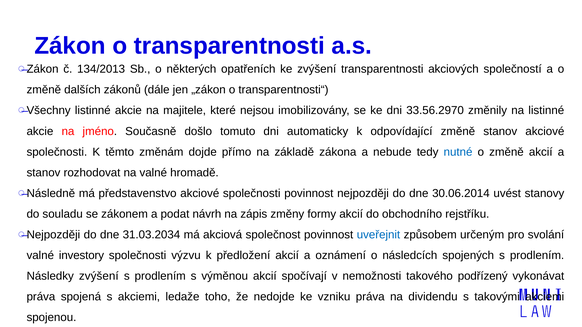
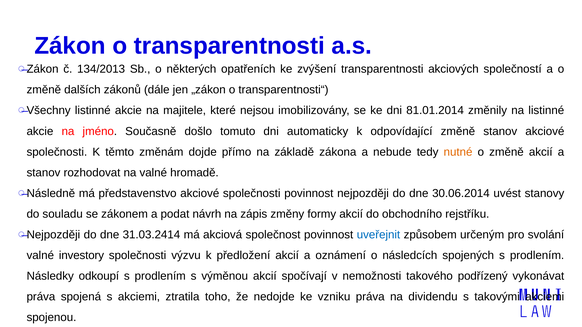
33.56.2970: 33.56.2970 -> 81.01.2014
nutné colour: blue -> orange
31.03.2034: 31.03.2034 -> 31.03.2414
Následky zvýšení: zvýšení -> odkoupí
ledaže: ledaže -> ztratila
